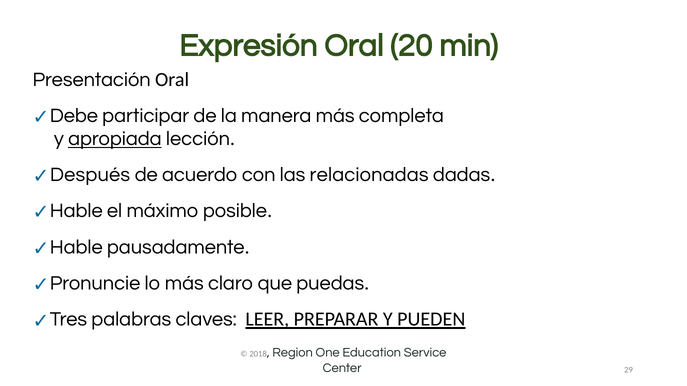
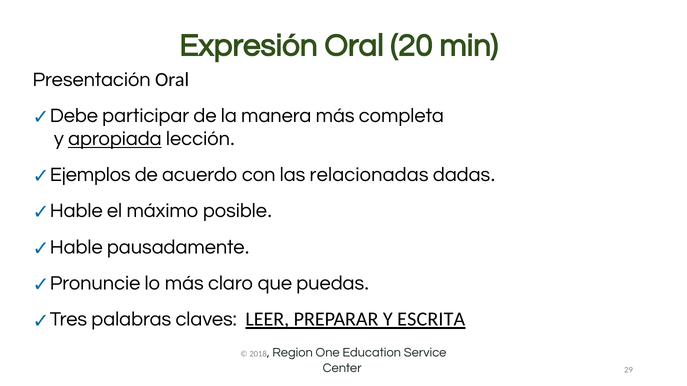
Después: Después -> Ejemplos
PUEDEN: PUEDEN -> ESCRITA
